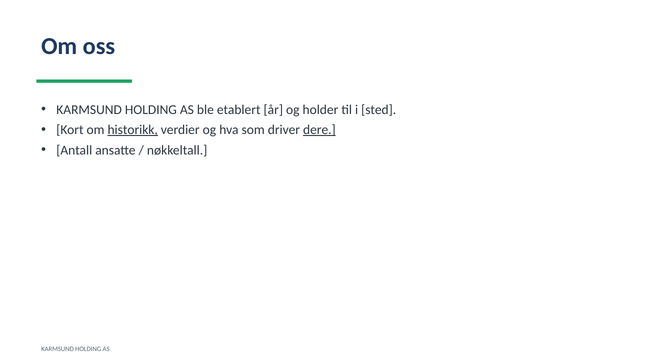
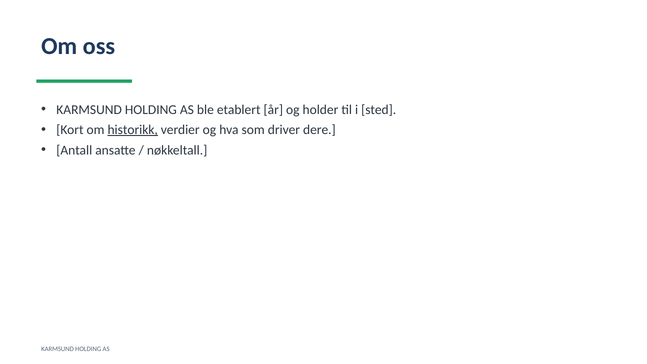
dere underline: present -> none
